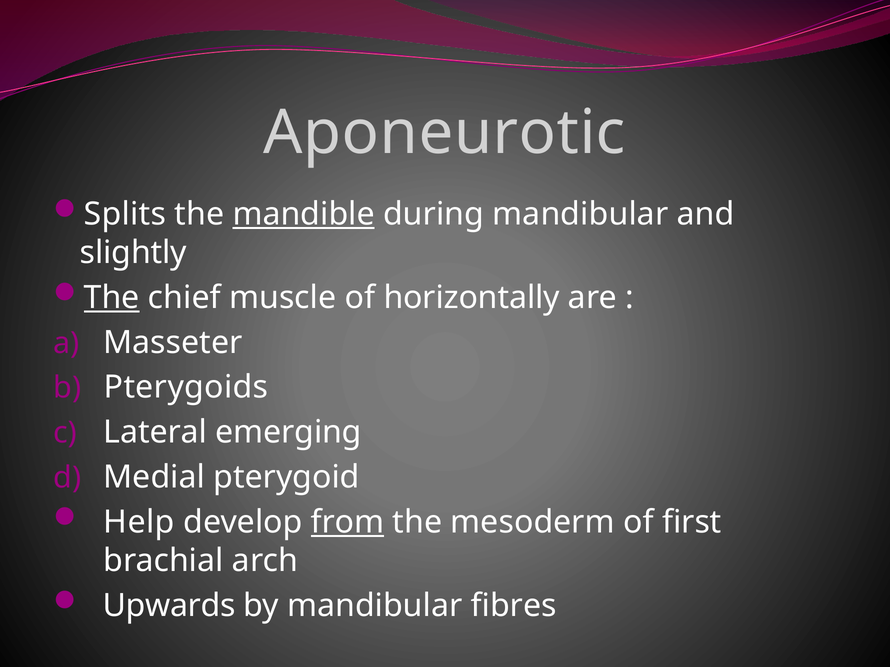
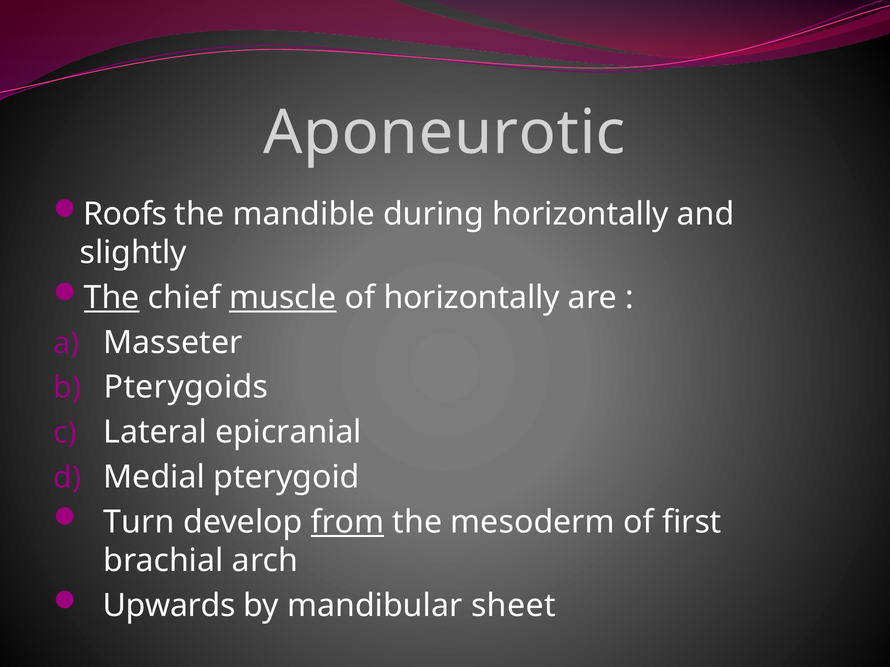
Splits: Splits -> Roofs
mandible underline: present -> none
during mandibular: mandibular -> horizontally
muscle underline: none -> present
emerging: emerging -> epicranial
Help: Help -> Turn
fibres: fibres -> sheet
